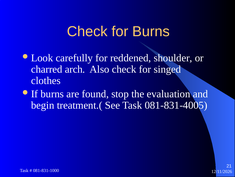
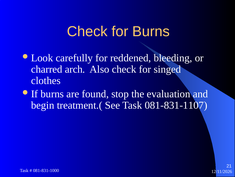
shoulder: shoulder -> bleeding
081-831-4005: 081-831-4005 -> 081-831-1107
